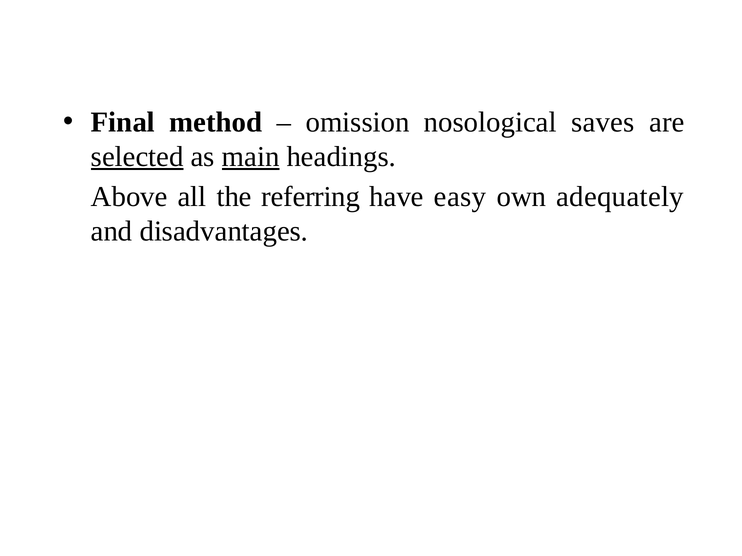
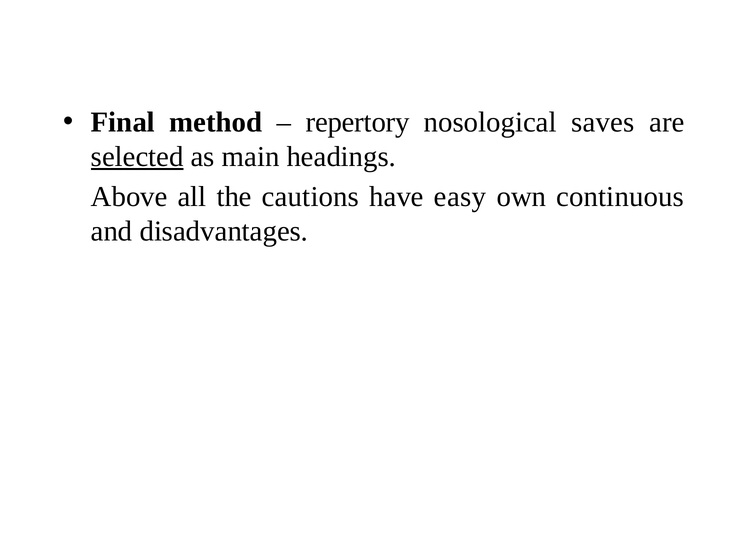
omission: omission -> repertory
main underline: present -> none
referring: referring -> cautions
adequately: adequately -> continuous
